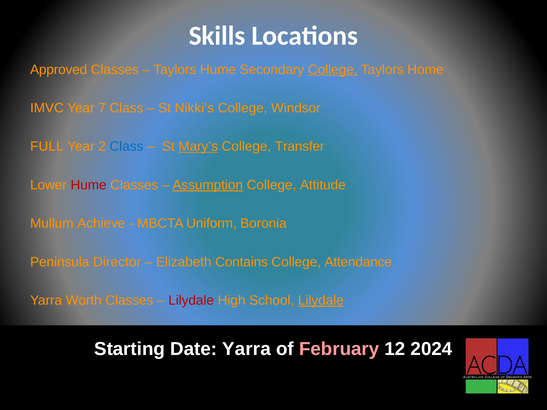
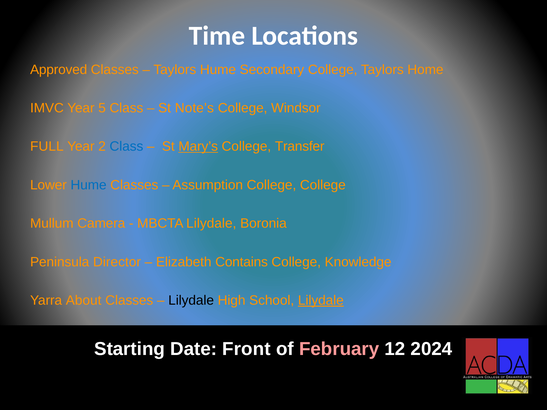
Skills: Skills -> Time
College at (333, 70) underline: present -> none
7: 7 -> 5
Nikki’s: Nikki’s -> Note’s
Hume at (89, 185) colour: red -> blue
Assumption underline: present -> none
College Attitude: Attitude -> College
Achieve: Achieve -> Camera
MBCTA Uniform: Uniform -> Lilydale
Attendance: Attendance -> Knowledge
Worth: Worth -> About
Lilydale at (191, 301) colour: red -> black
Date Yarra: Yarra -> Front
